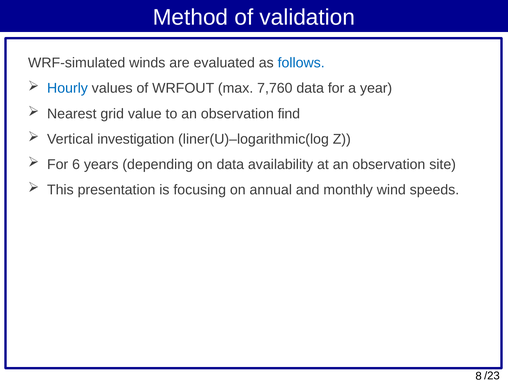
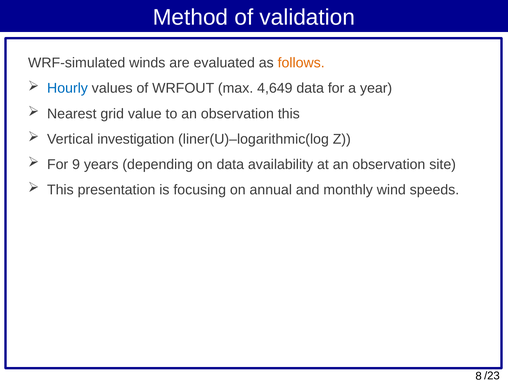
follows colour: blue -> orange
7,760: 7,760 -> 4,649
observation find: find -> this
6: 6 -> 9
